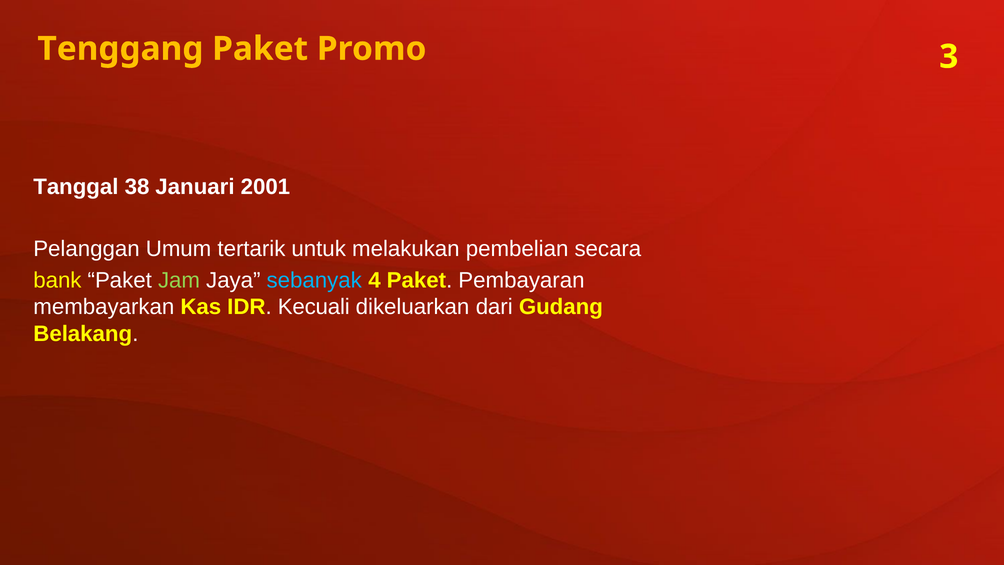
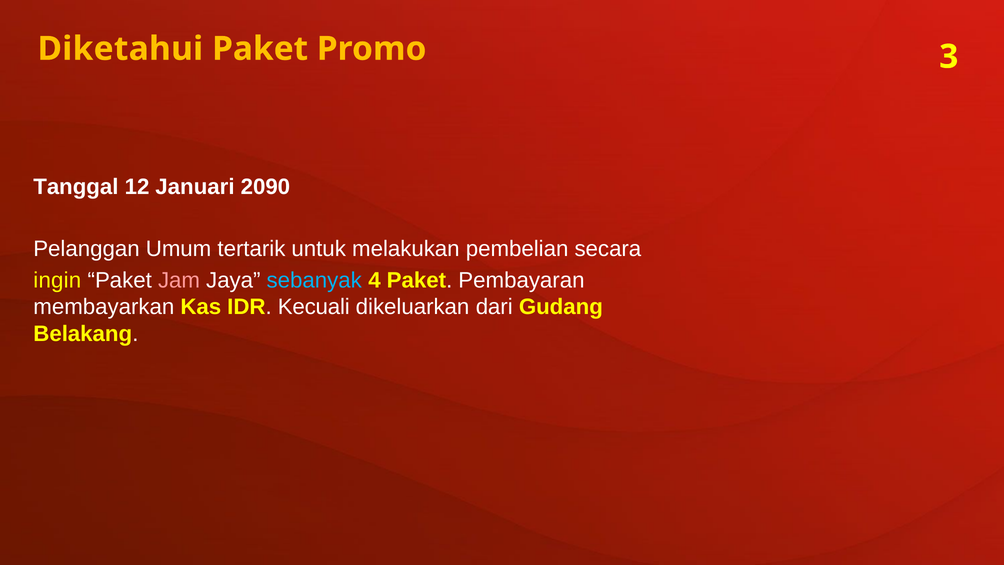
Tenggang: Tenggang -> Diketahui
38: 38 -> 12
2001: 2001 -> 2090
bank: bank -> ingin
Jam colour: light green -> pink
